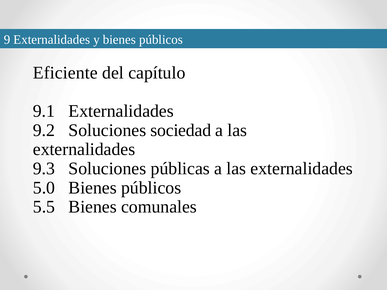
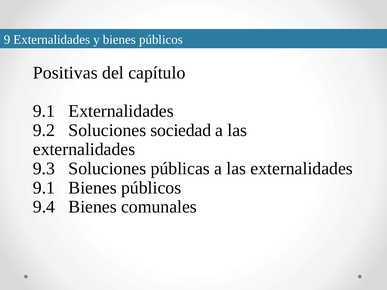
Eficiente: Eficiente -> Positivas
5.0 at (44, 188): 5.0 -> 9.1
5.5: 5.5 -> 9.4
